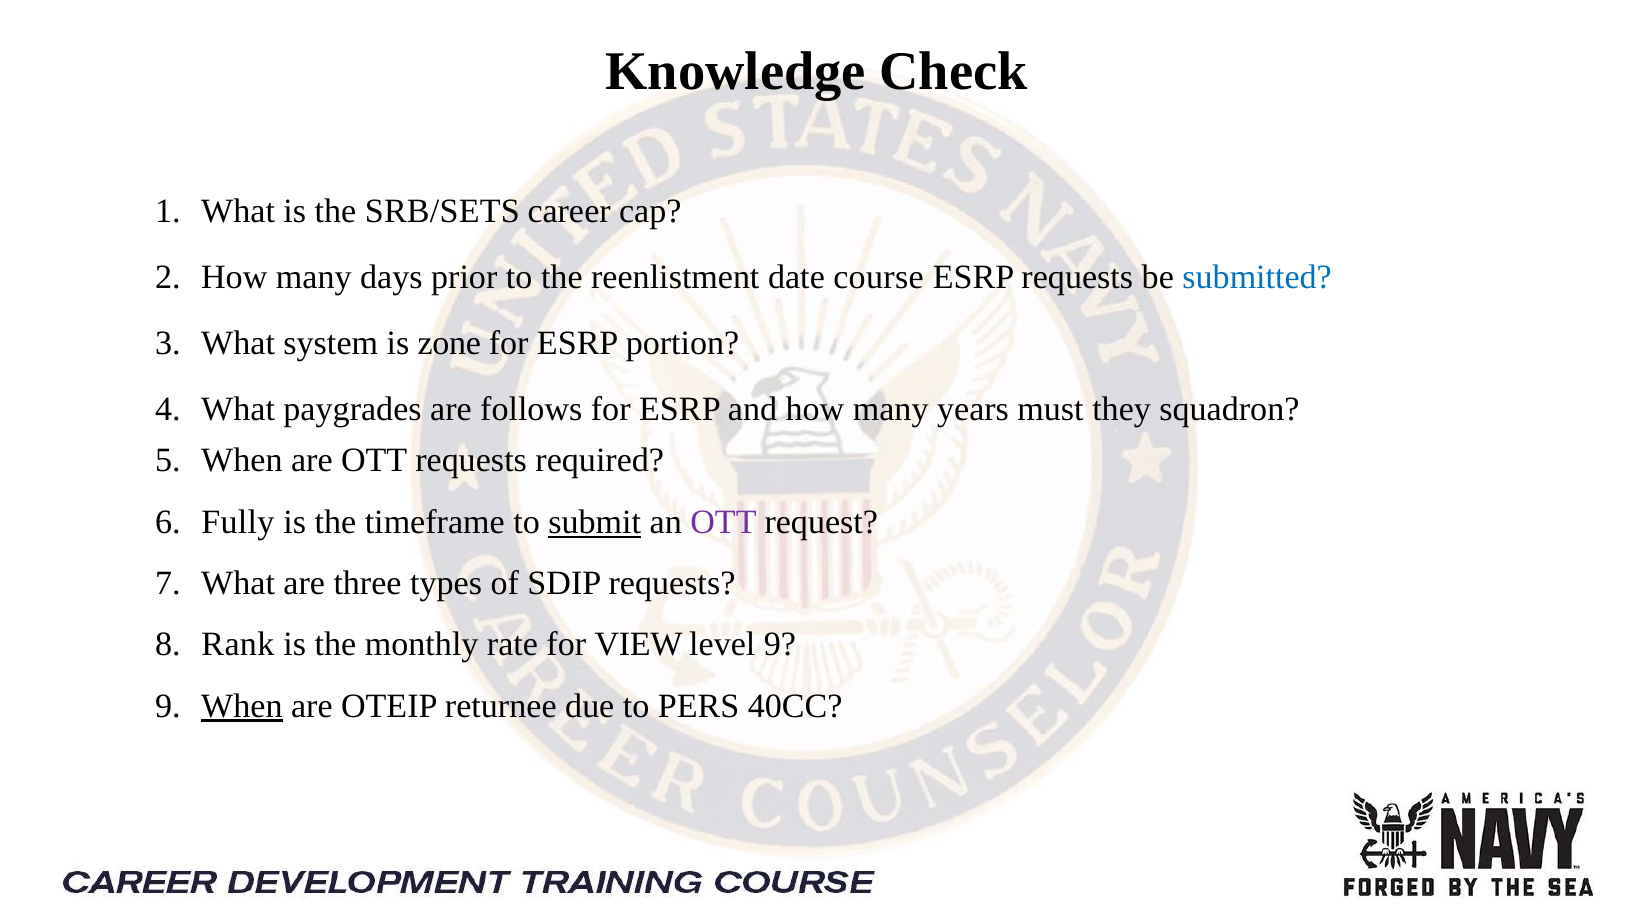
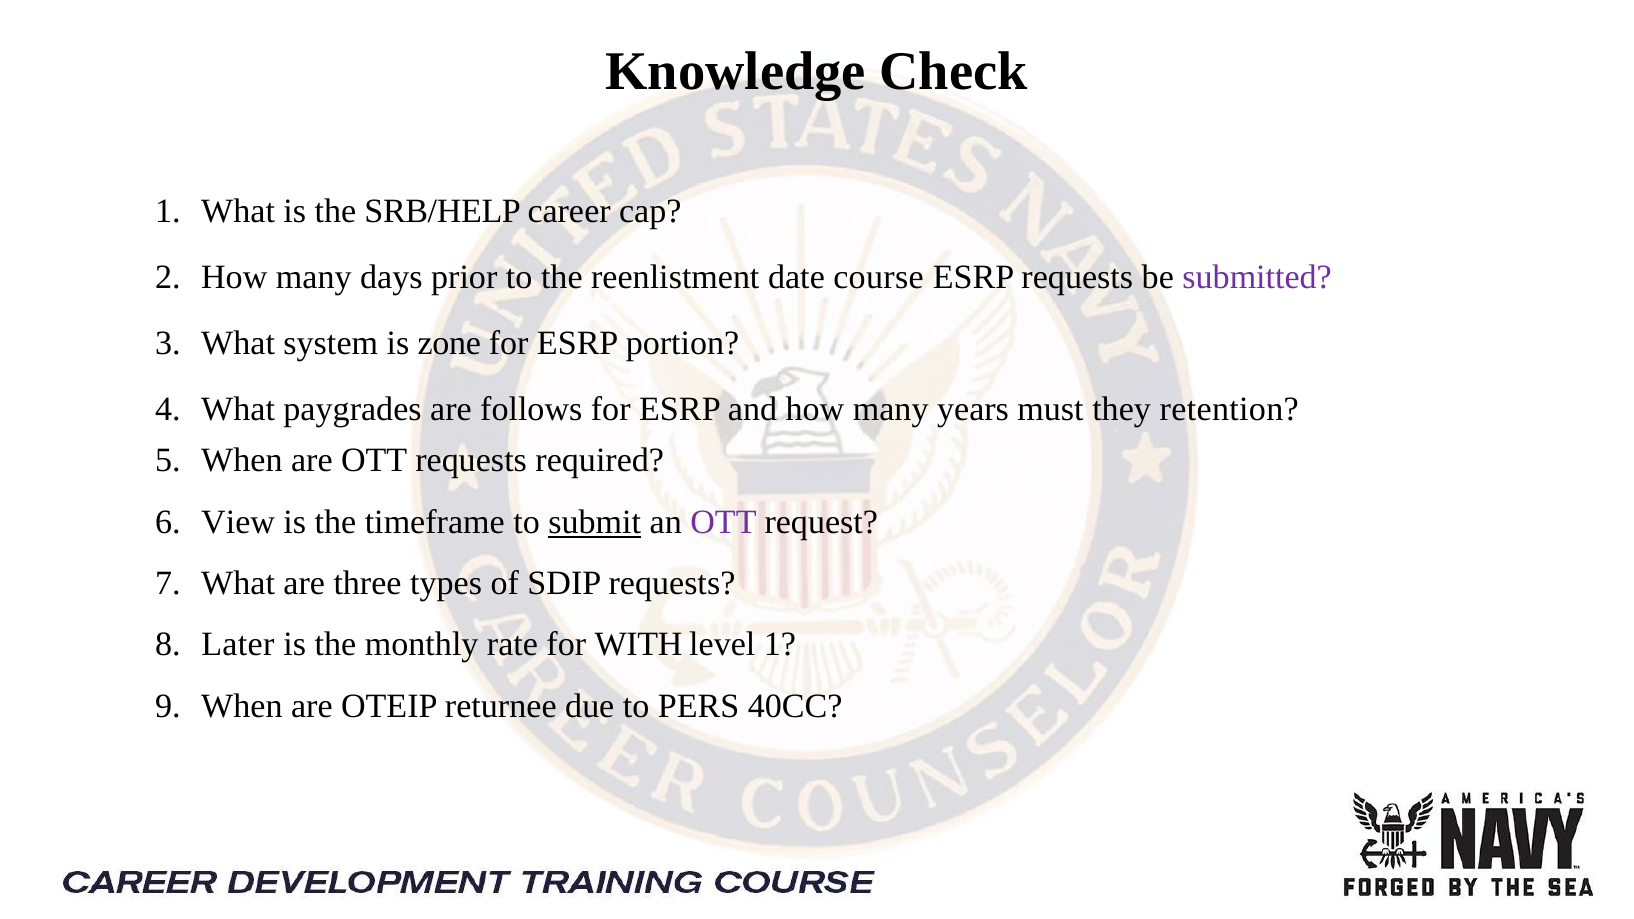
SRB/SETS: SRB/SETS -> SRB/HELP
submitted colour: blue -> purple
squadron: squadron -> retention
Fully: Fully -> View
Rank: Rank -> Later
VIEW: VIEW -> WITH
level 9: 9 -> 1
When at (242, 706) underline: present -> none
